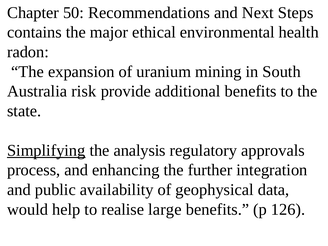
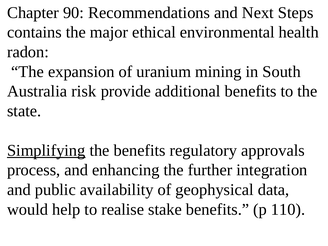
50: 50 -> 90
the analysis: analysis -> benefits
large: large -> stake
126: 126 -> 110
